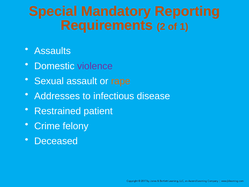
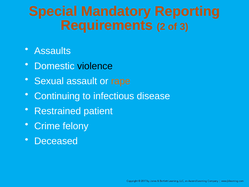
1: 1 -> 3
violence colour: purple -> black
Addresses: Addresses -> Continuing
